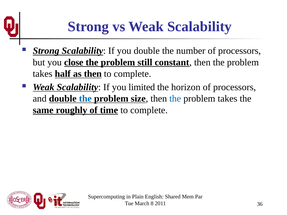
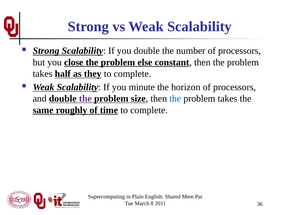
still: still -> else
as then: then -> they
limited: limited -> minute
the at (85, 99) colour: blue -> purple
